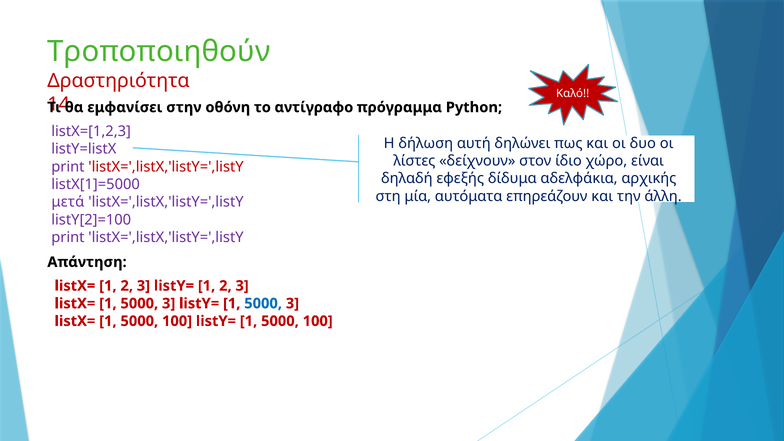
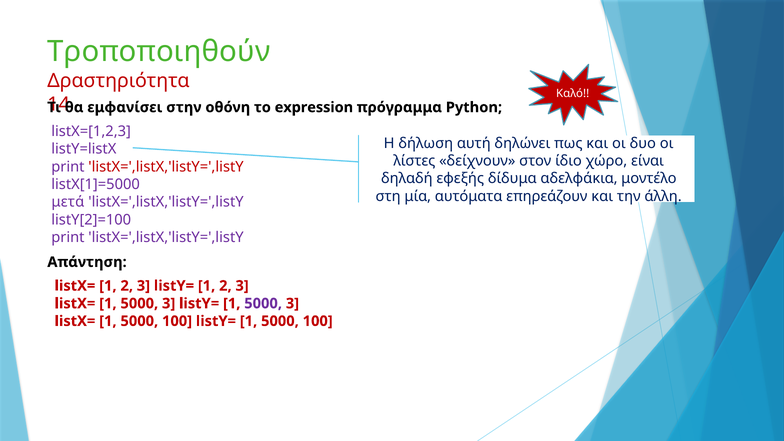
αντίγραφο: αντίγραφο -> expression
αρχικής: αρχικής -> μοντέλο
5000 at (263, 303) colour: blue -> purple
